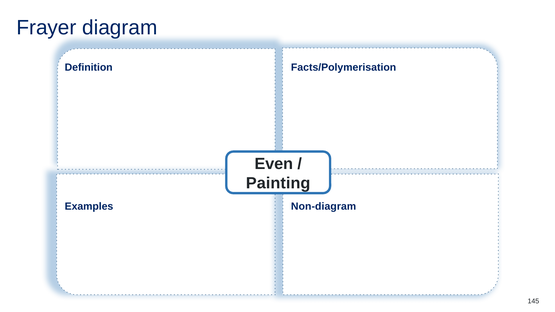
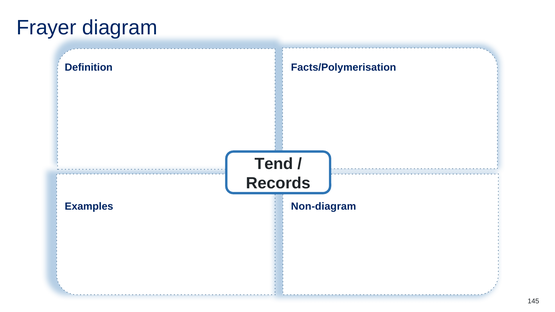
Even: Even -> Tend
Painting: Painting -> Records
